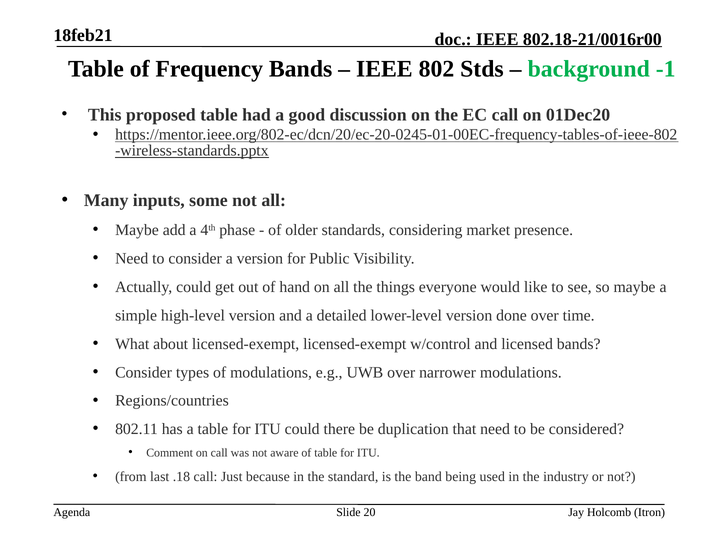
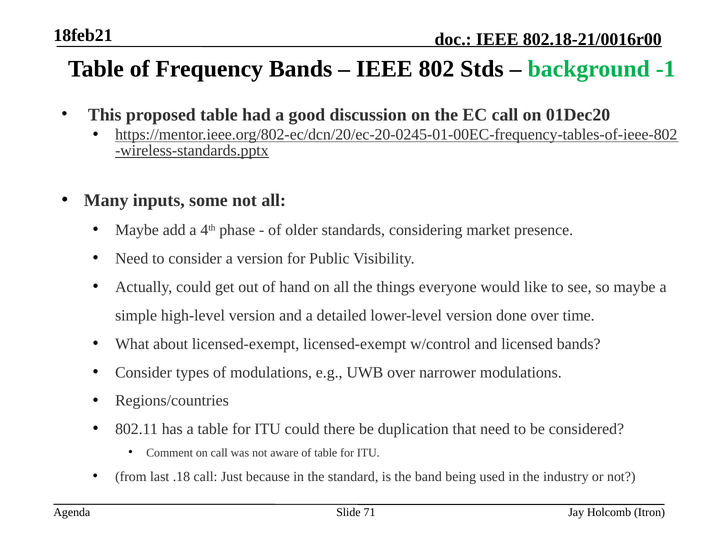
20: 20 -> 71
